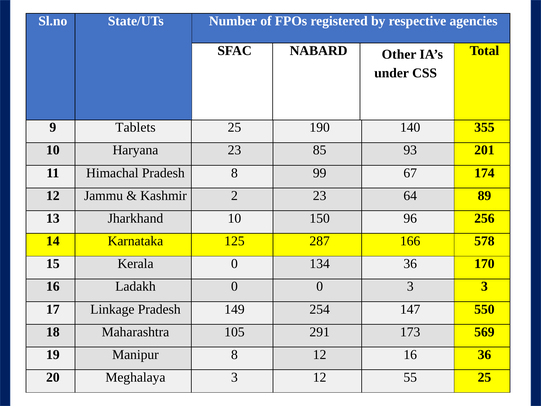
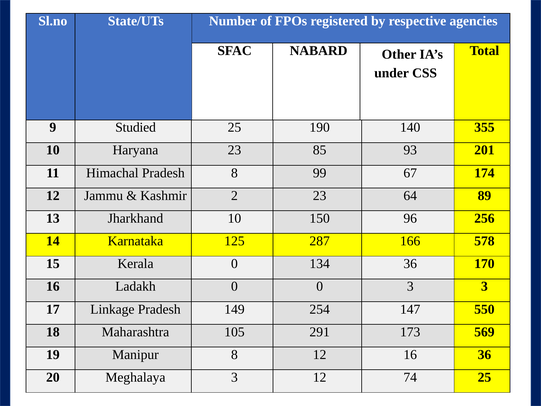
Tablets: Tablets -> Studied
55: 55 -> 74
